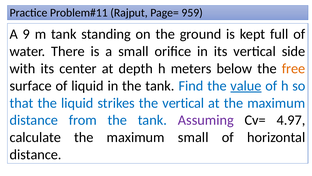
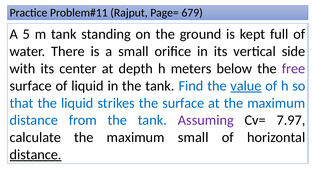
959: 959 -> 679
9: 9 -> 5
free colour: orange -> purple
the vertical: vertical -> surface
4.97: 4.97 -> 7.97
distance at (36, 154) underline: none -> present
